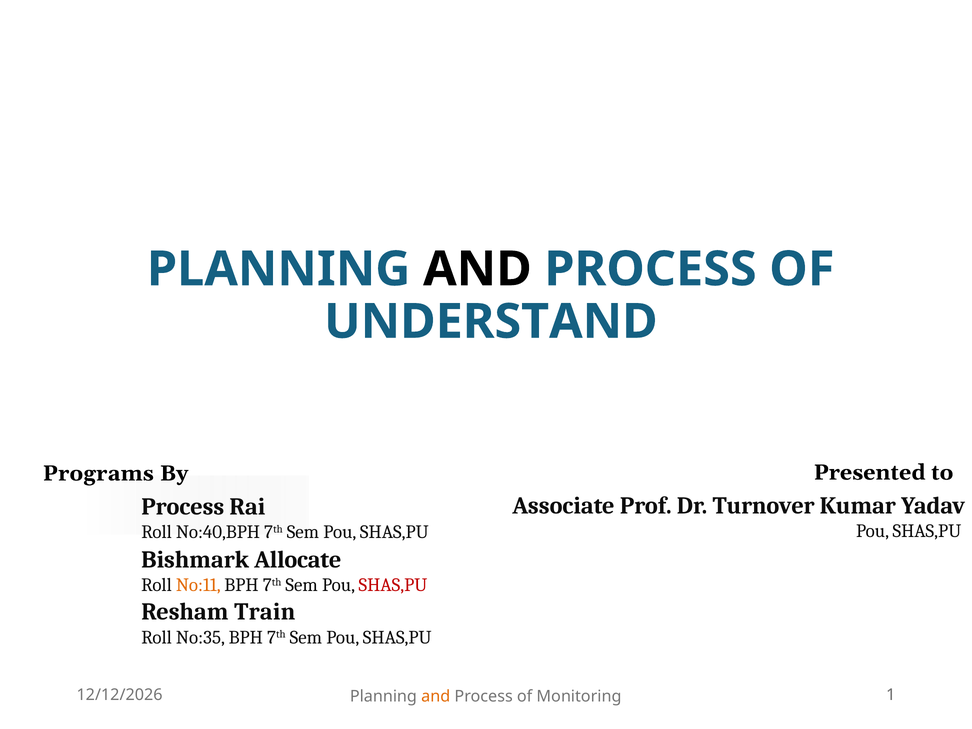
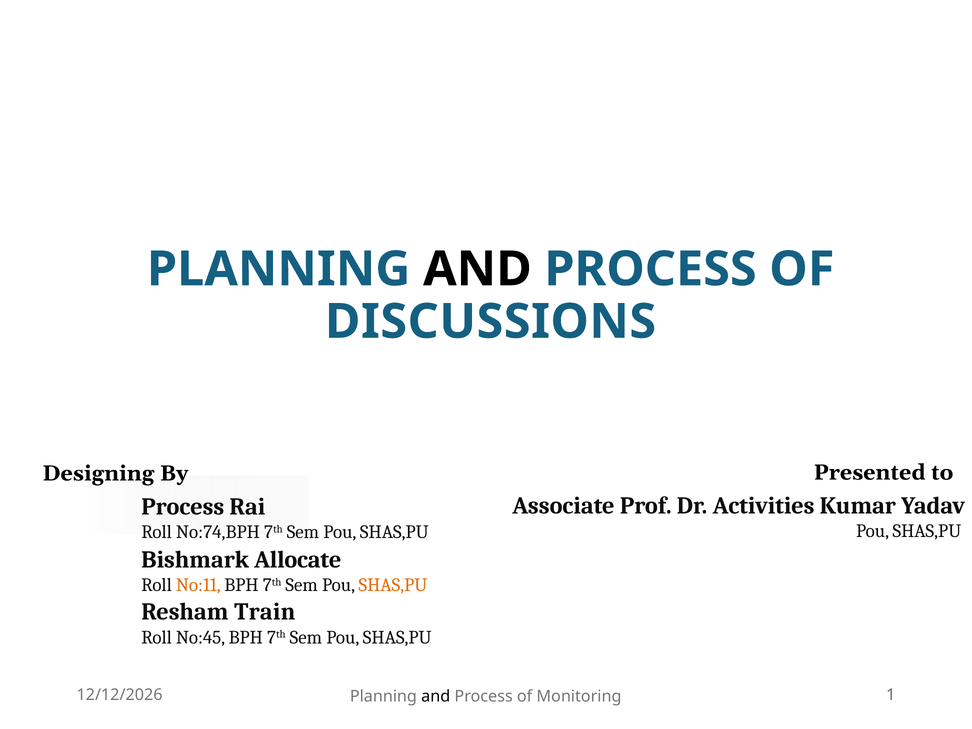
UNDERSTAND: UNDERSTAND -> DISCUSSIONS
Programs: Programs -> Designing
Turnover: Turnover -> Activities
No:40,BPH: No:40,BPH -> No:74,BPH
SHAS,PU at (393, 585) colour: red -> orange
No:35: No:35 -> No:45
and at (436, 696) colour: orange -> black
